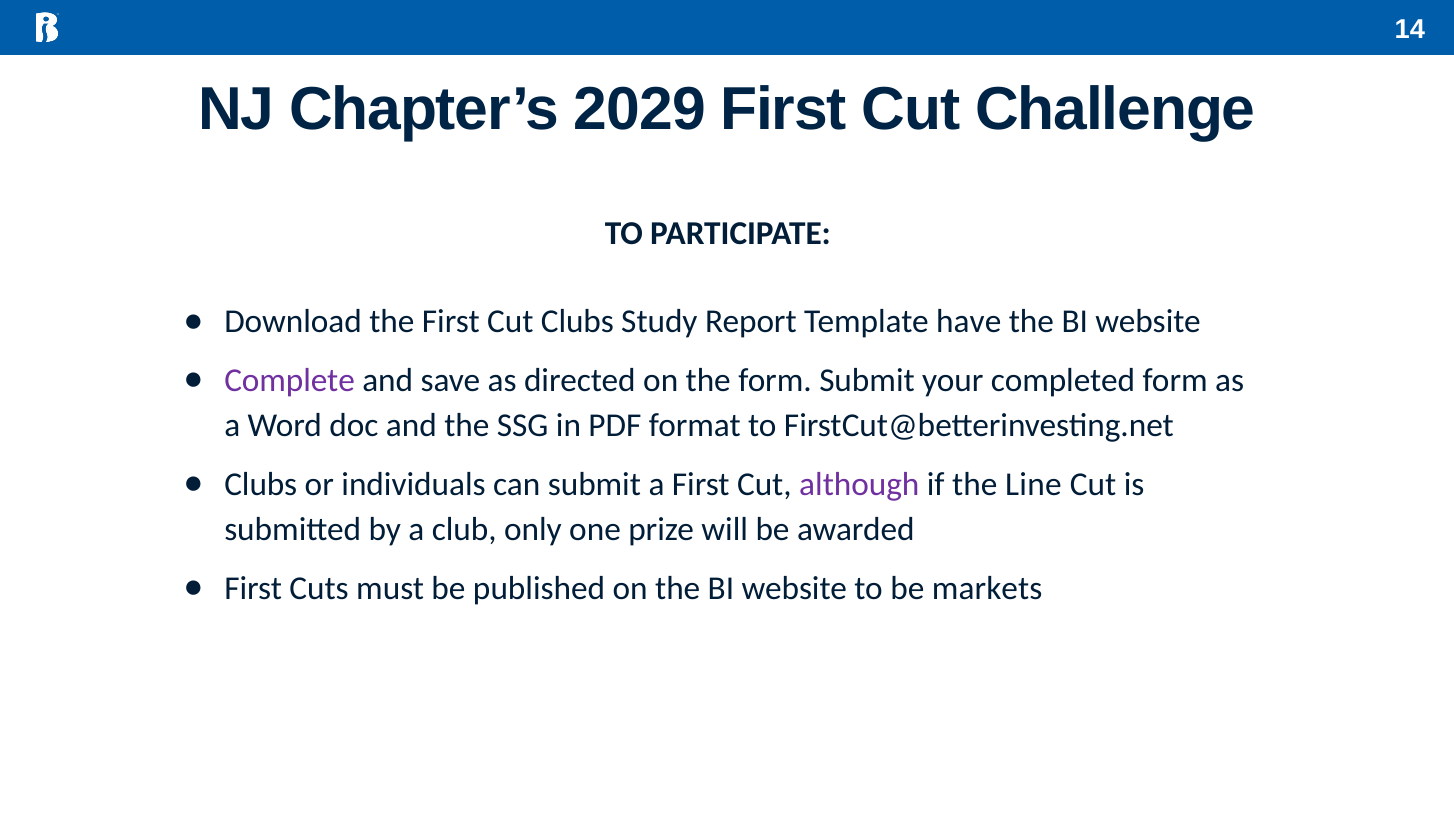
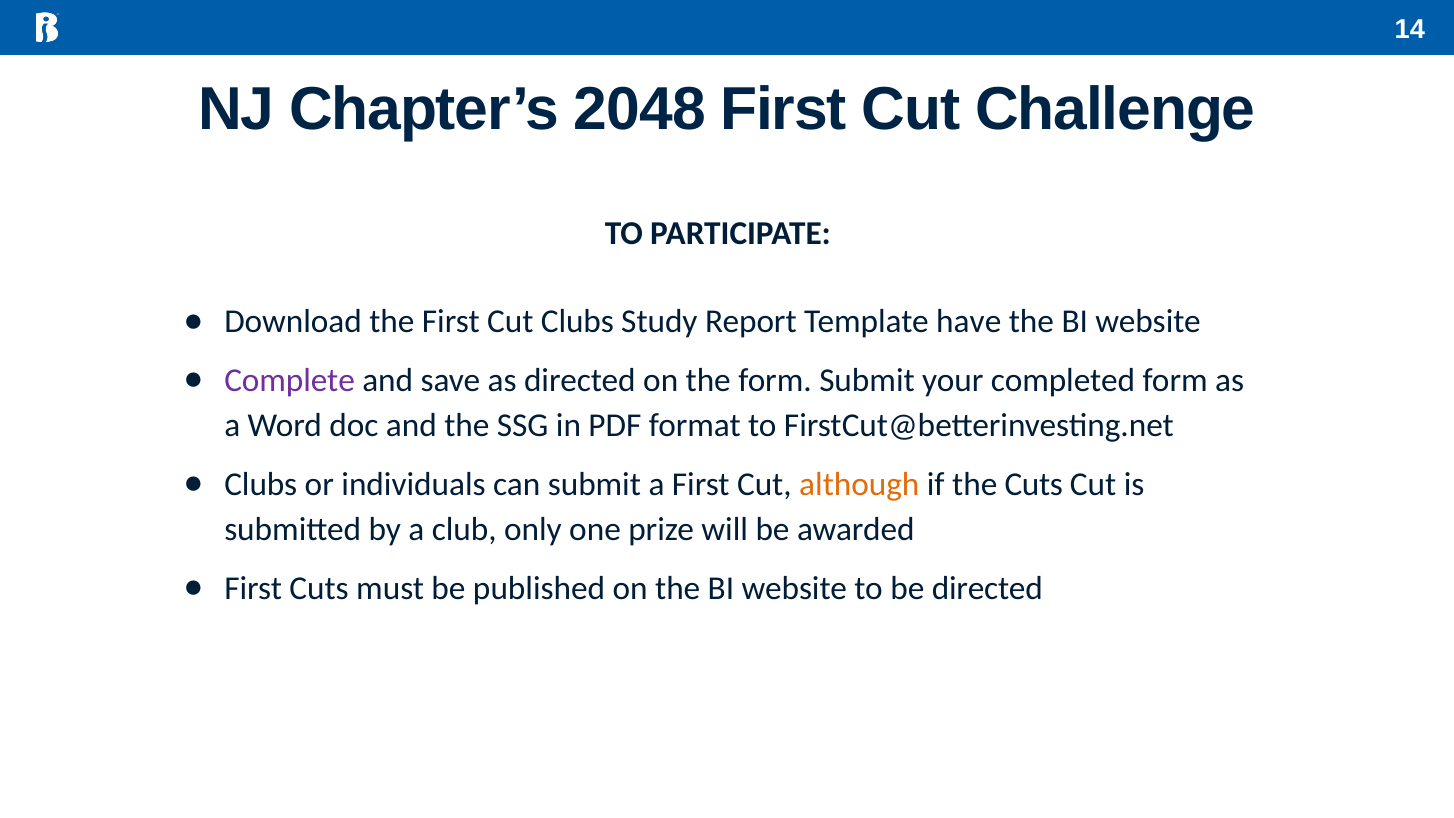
2029: 2029 -> 2048
although colour: purple -> orange
the Line: Line -> Cuts
be markets: markets -> directed
